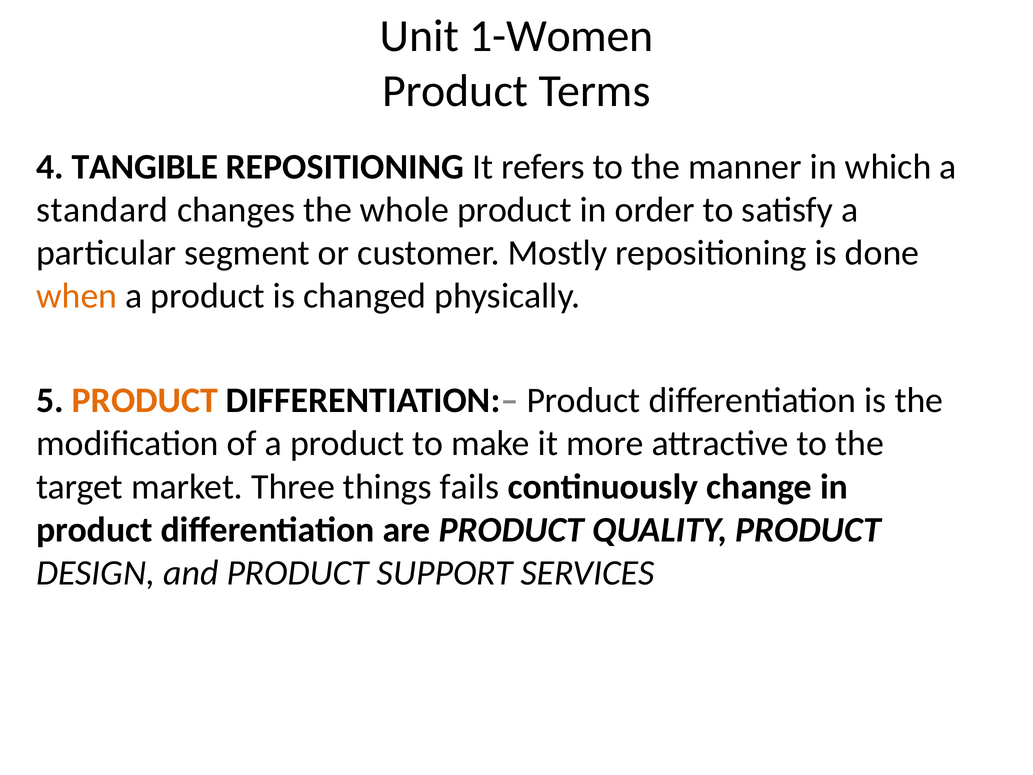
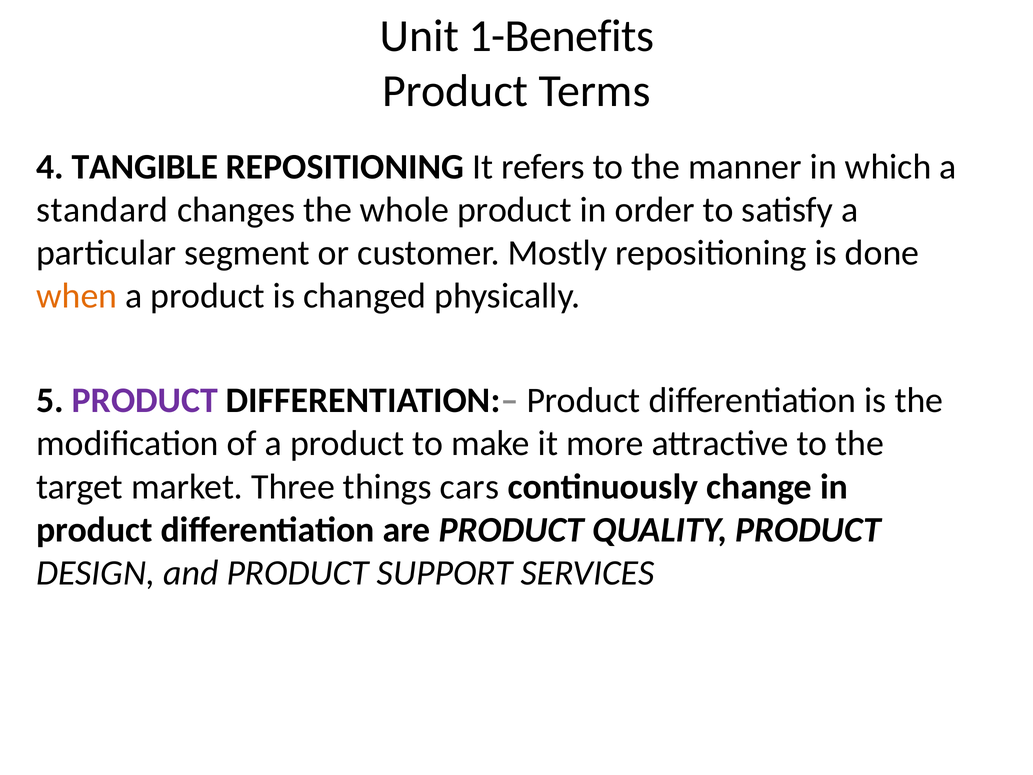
1-Women: 1-Women -> 1-Benefits
PRODUCT at (145, 400) colour: orange -> purple
fails: fails -> cars
